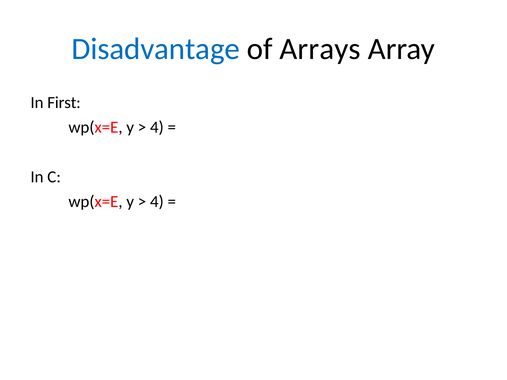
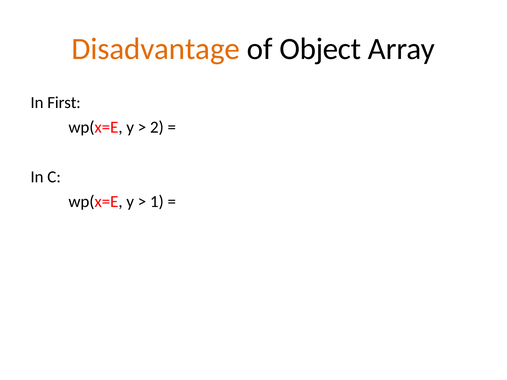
Disadvantage colour: blue -> orange
Arrays: Arrays -> Object
4 at (157, 127): 4 -> 2
4 at (157, 202): 4 -> 1
